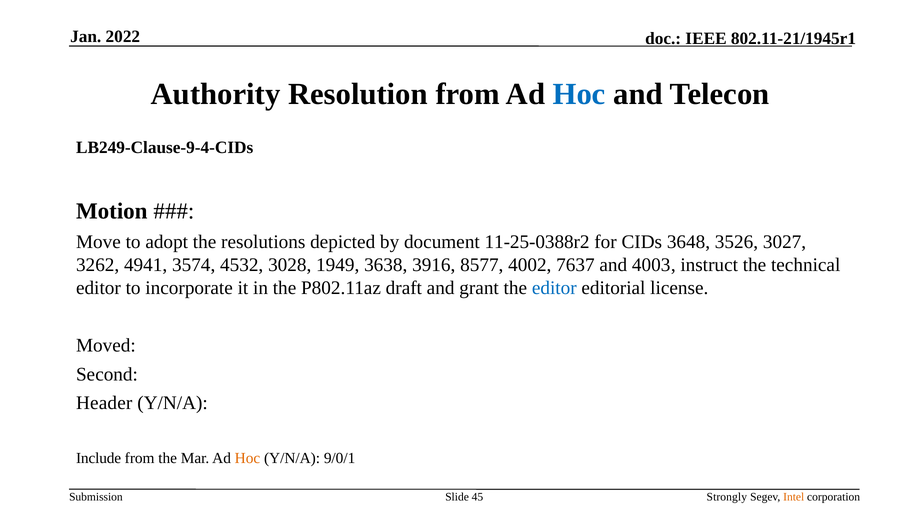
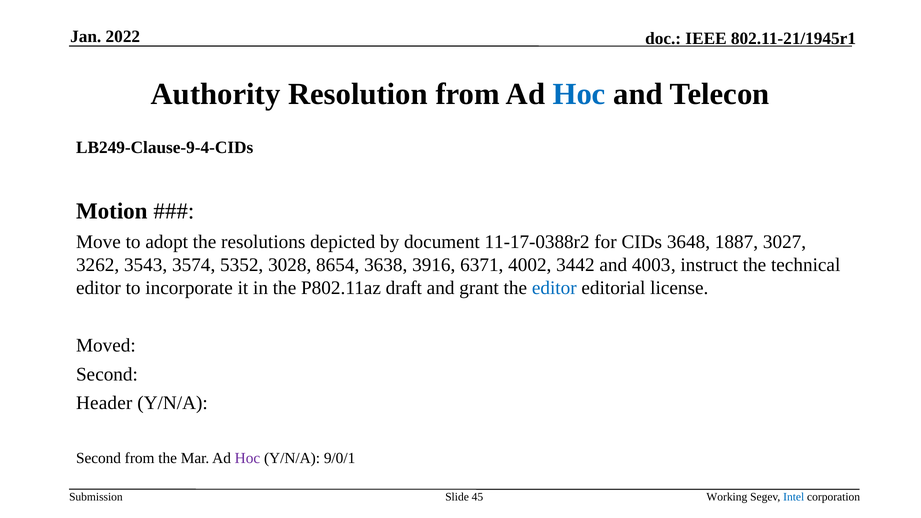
11-25-0388r2: 11-25-0388r2 -> 11-17-0388r2
3526: 3526 -> 1887
4941: 4941 -> 3543
4532: 4532 -> 5352
1949: 1949 -> 8654
8577: 8577 -> 6371
7637: 7637 -> 3442
Include at (99, 458): Include -> Second
Hoc at (247, 458) colour: orange -> purple
Strongly: Strongly -> Working
Intel colour: orange -> blue
